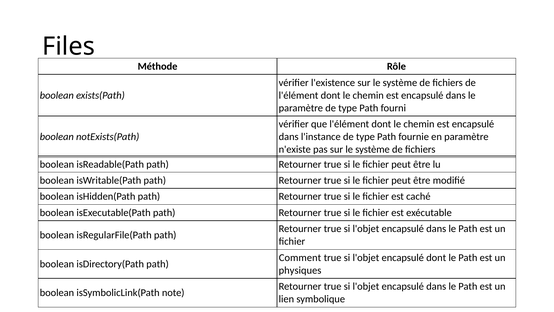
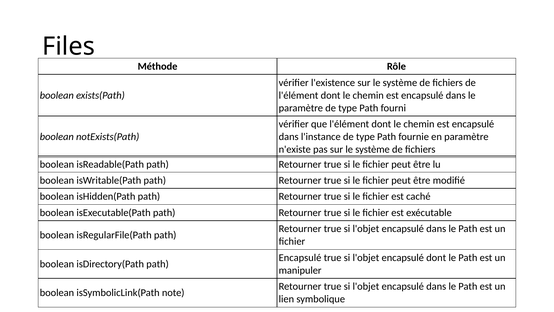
Comment at (300, 257): Comment -> Encapsulé
physiques: physiques -> manipuler
